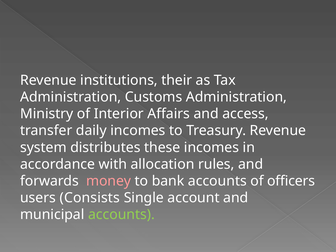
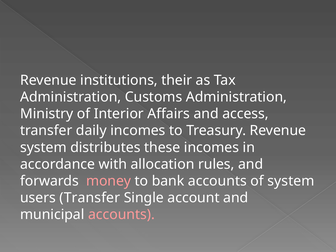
of officers: officers -> system
users Consists: Consists -> Transfer
accounts at (121, 215) colour: light green -> pink
